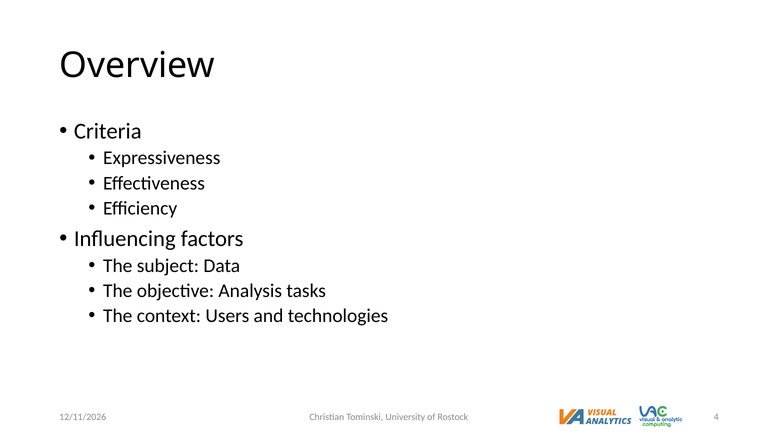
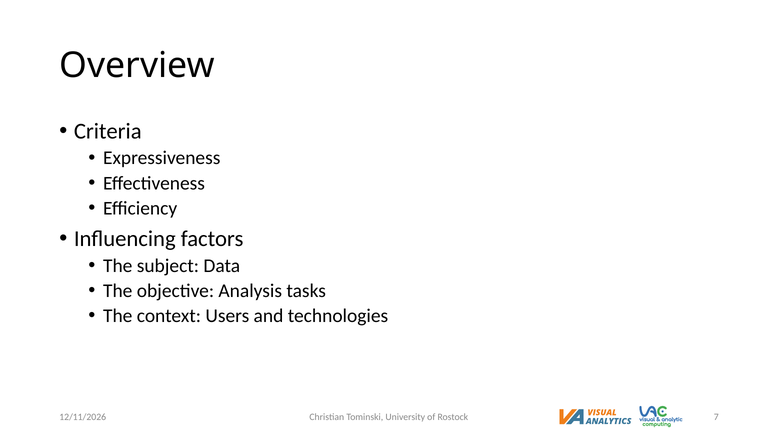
4: 4 -> 7
